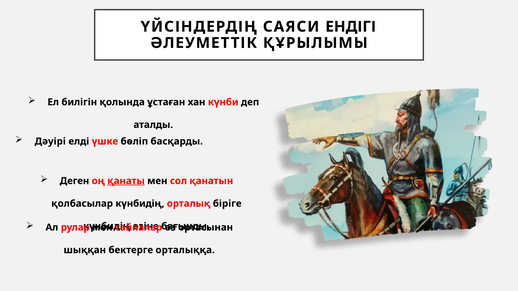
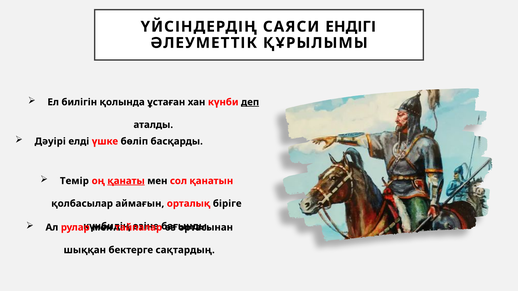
деп underline: none -> present
Деген: Деген -> Темір
қолбасылар күнбидің: күнбидің -> аймағын
орталыққа: орталыққа -> сақтардың
